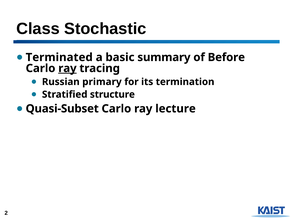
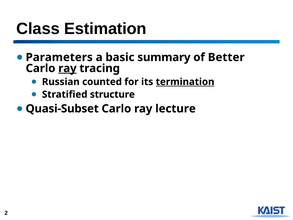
Stochastic: Stochastic -> Estimation
Terminated: Terminated -> Parameters
Before: Before -> Better
primary: primary -> counted
termination underline: none -> present
